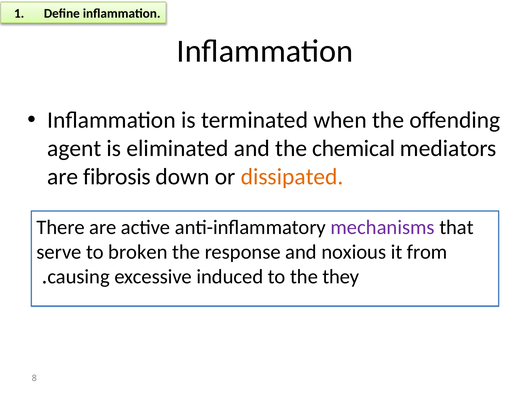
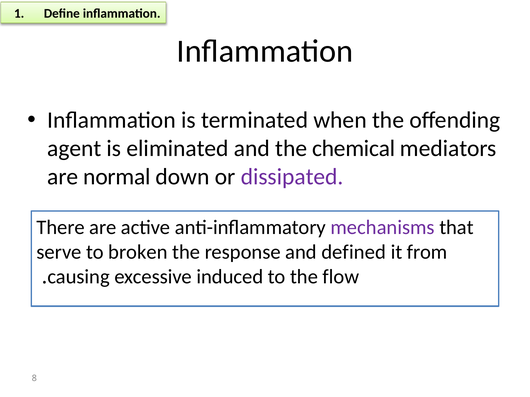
fibrosis: fibrosis -> normal
dissipated colour: orange -> purple
noxious: noxious -> defined
they: they -> flow
